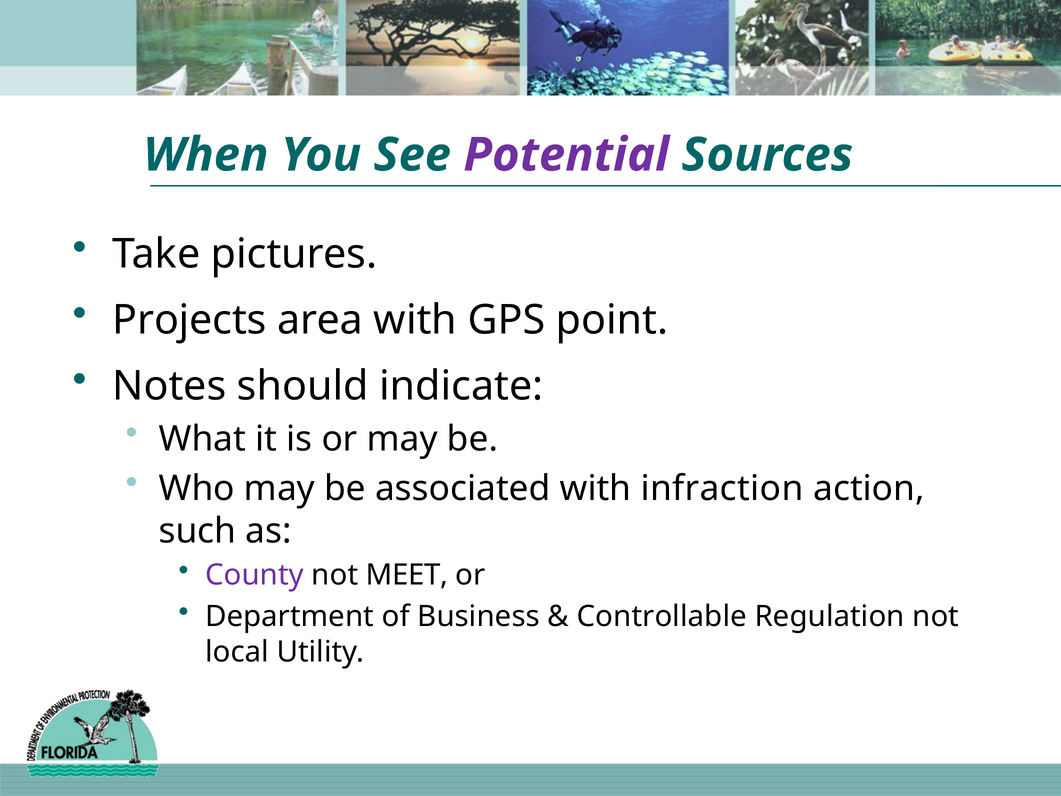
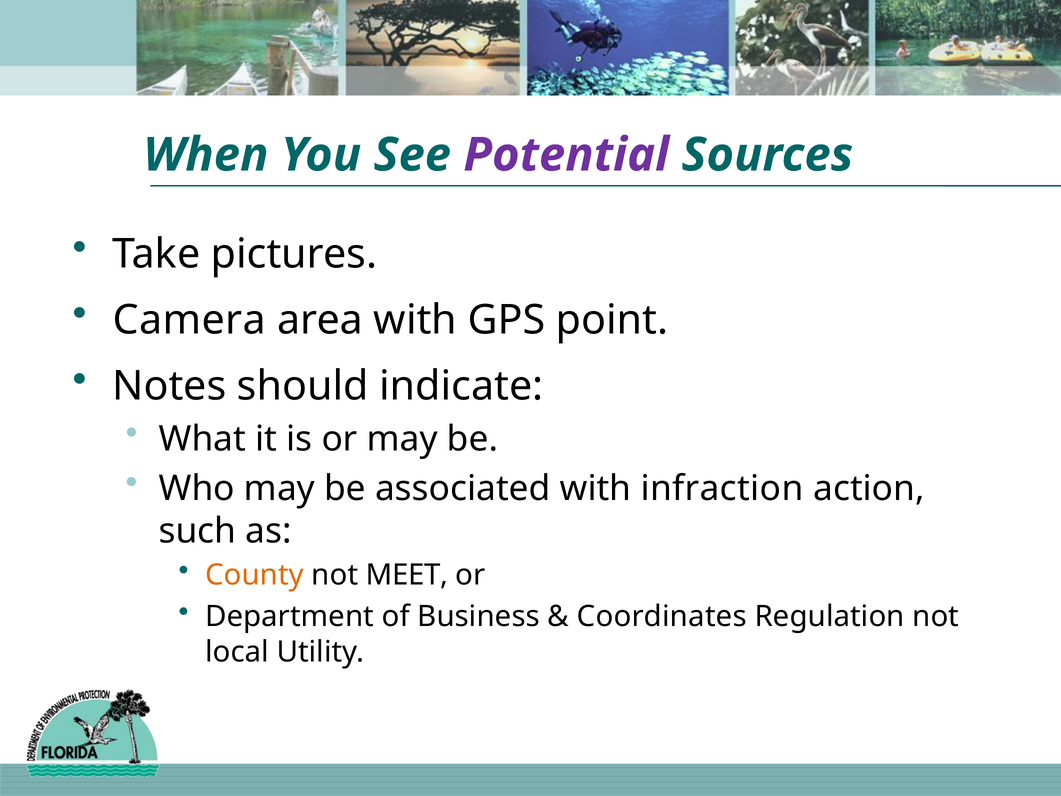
Projects: Projects -> Camera
County colour: purple -> orange
Controllable: Controllable -> Coordinates
